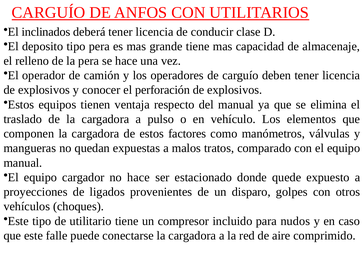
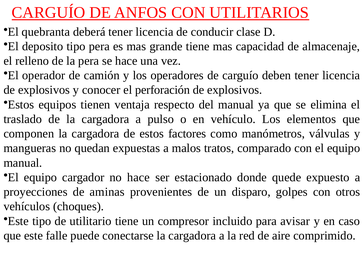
inclinados: inclinados -> quebranta
ligados: ligados -> aminas
nudos: nudos -> avisar
